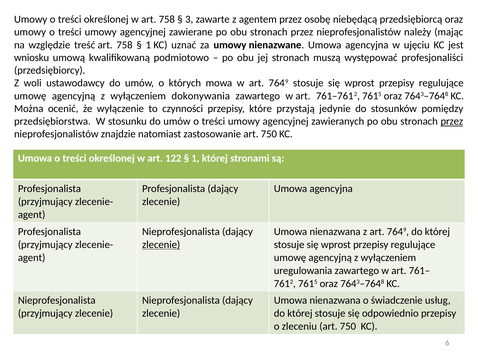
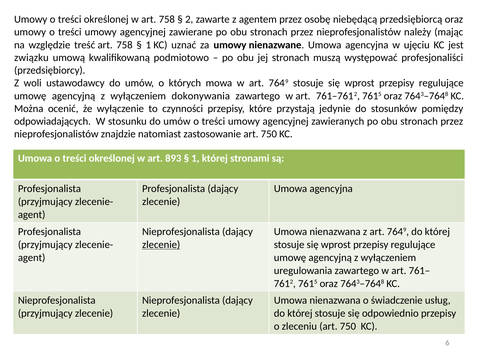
3: 3 -> 2
wniosku: wniosku -> związku
przedsiębiorstwa: przedsiębiorstwa -> odpowiadających
przez at (452, 121) underline: present -> none
122: 122 -> 893
